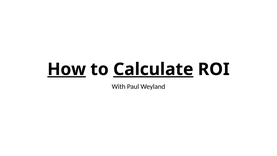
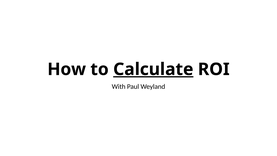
How underline: present -> none
